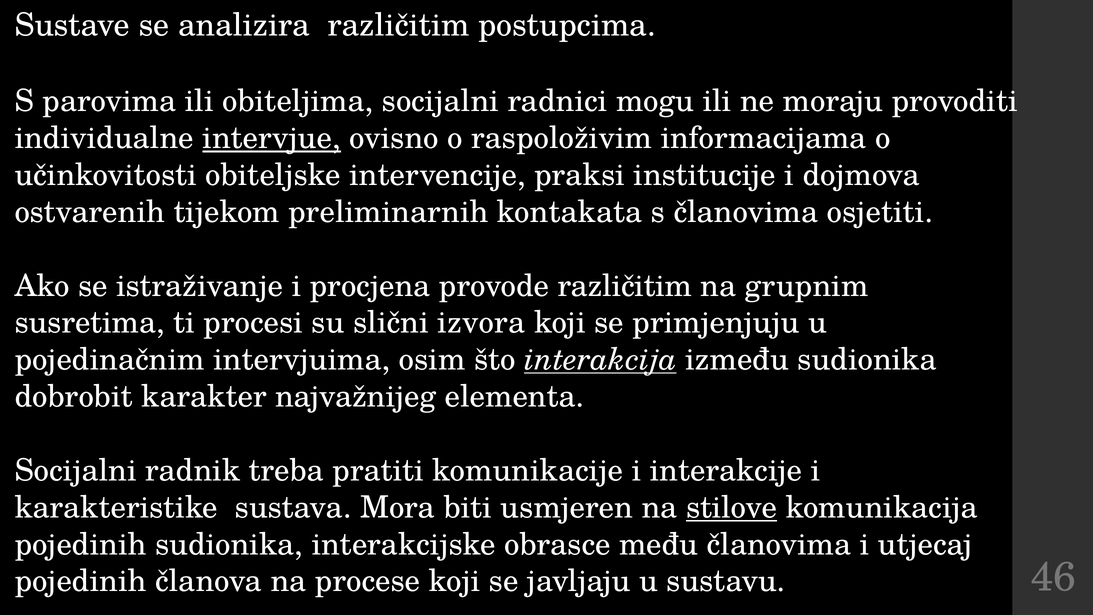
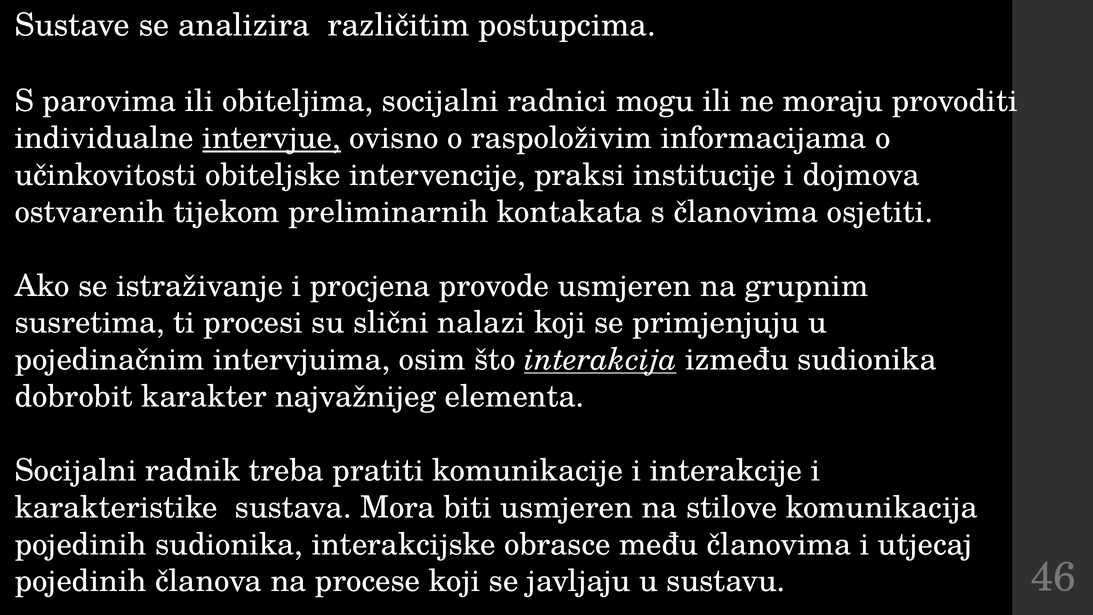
provode različitim: različitim -> usmjeren
izvora: izvora -> nalazi
stilove underline: present -> none
